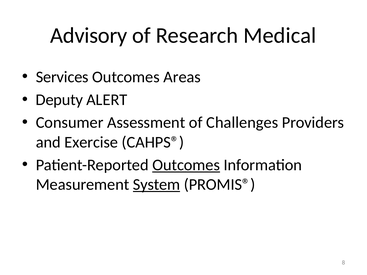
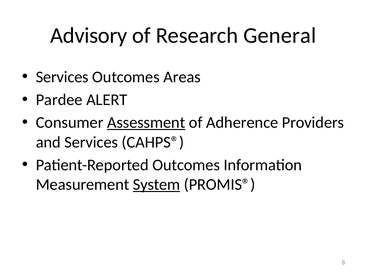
Medical: Medical -> General
Deputy: Deputy -> Pardee
Assessment underline: none -> present
Challenges: Challenges -> Adherence
and Exercise: Exercise -> Services
Outcomes at (186, 165) underline: present -> none
